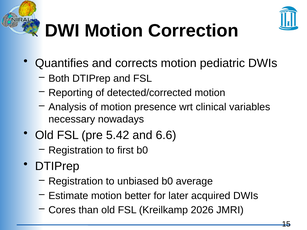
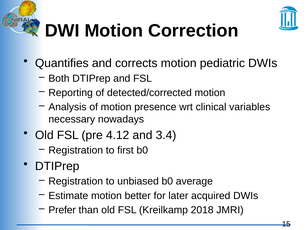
5.42: 5.42 -> 4.12
6.6: 6.6 -> 3.4
Cores: Cores -> Prefer
2026: 2026 -> 2018
